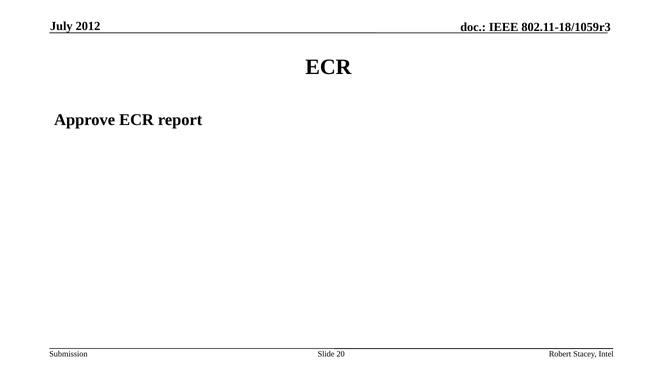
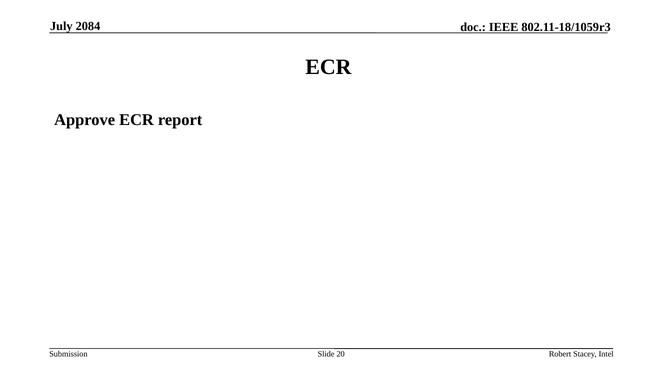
2012: 2012 -> 2084
